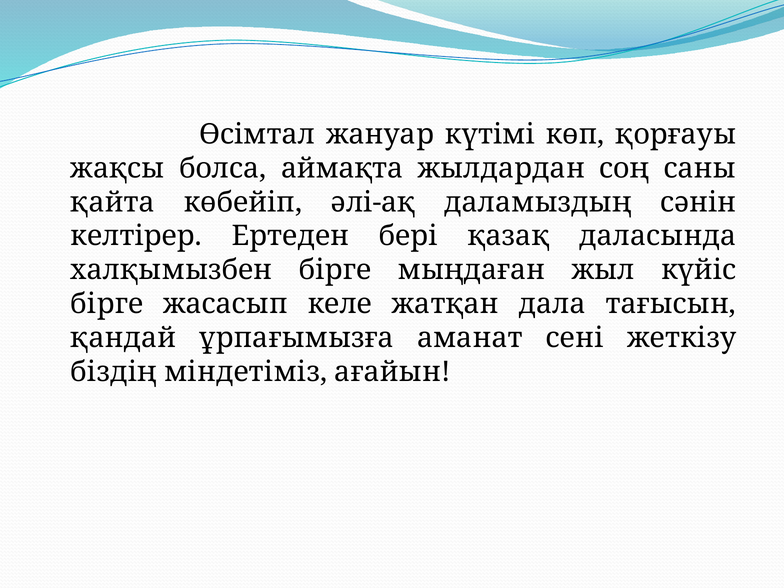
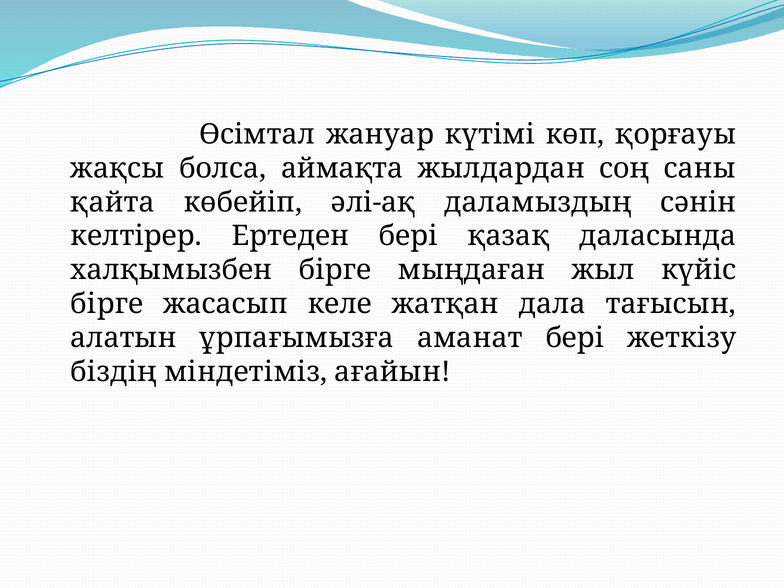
қандай: қандай -> алатын
аманат сені: сені -> бері
